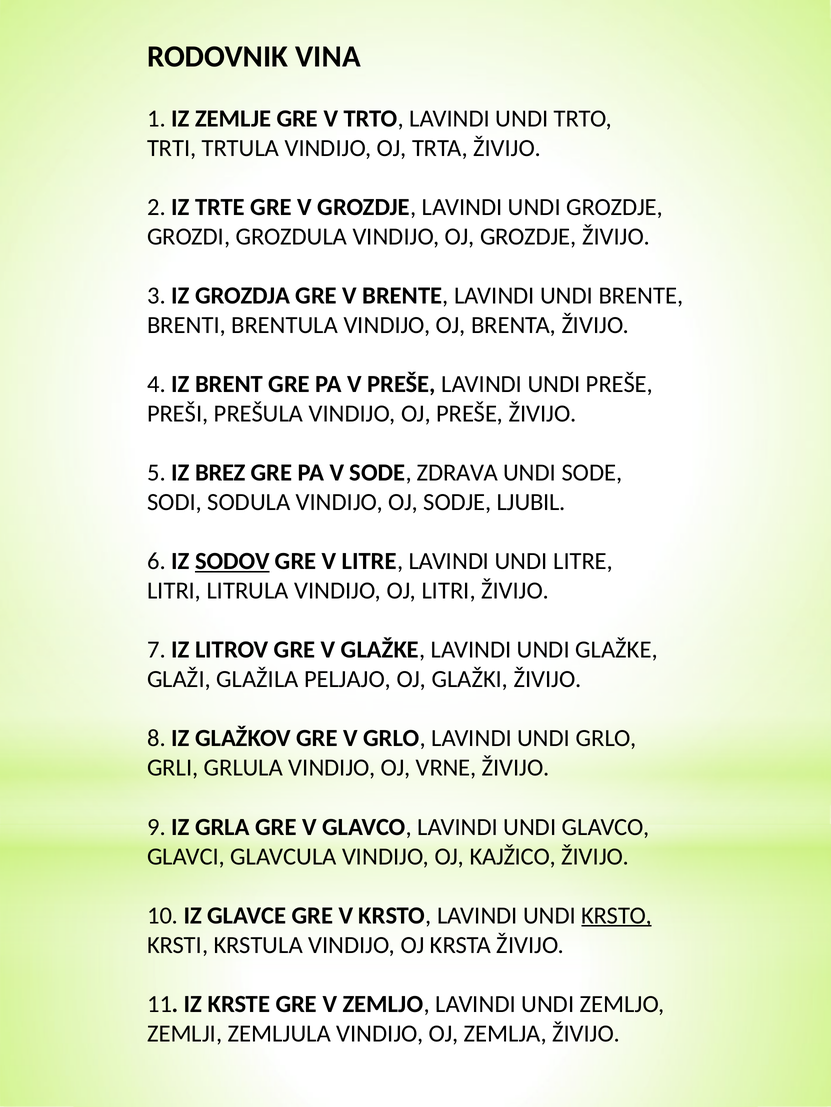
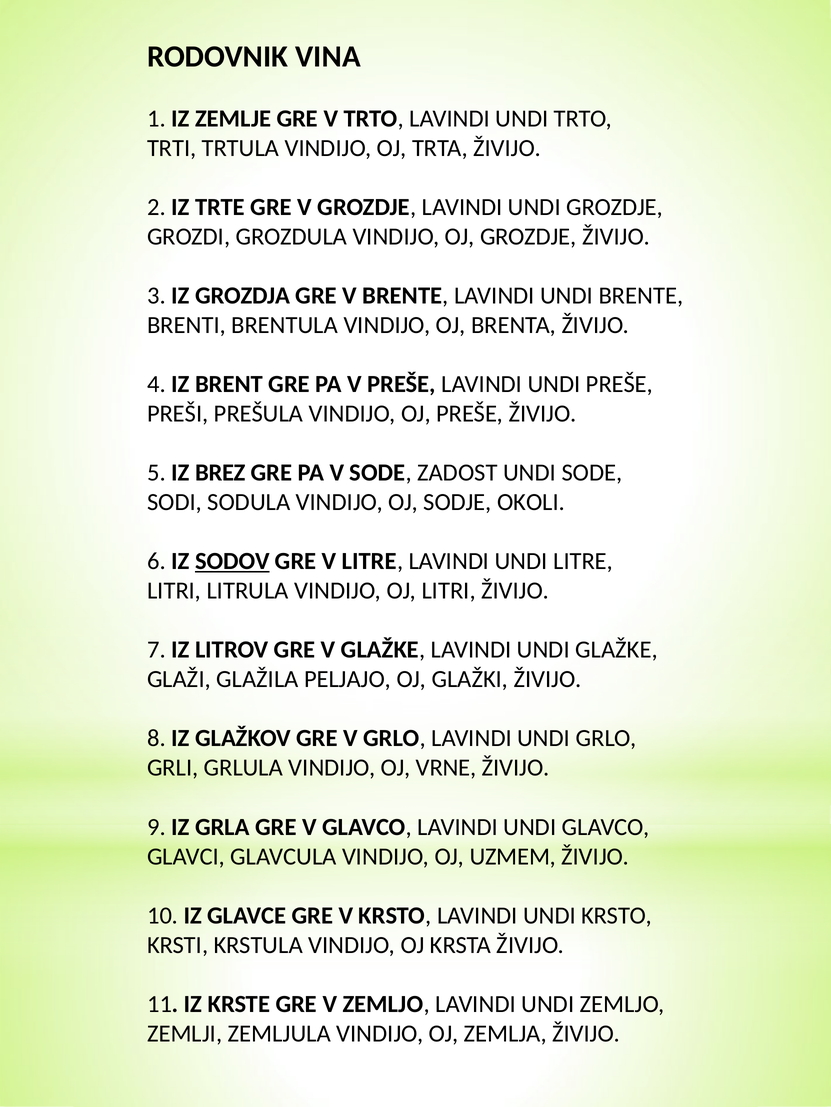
ZDRAVA: ZDRAVA -> ZADOST
LJUBIL: LJUBIL -> OKOLI
KAJŽICO: KAJŽICO -> UZMEM
KRSTO at (617, 916) underline: present -> none
